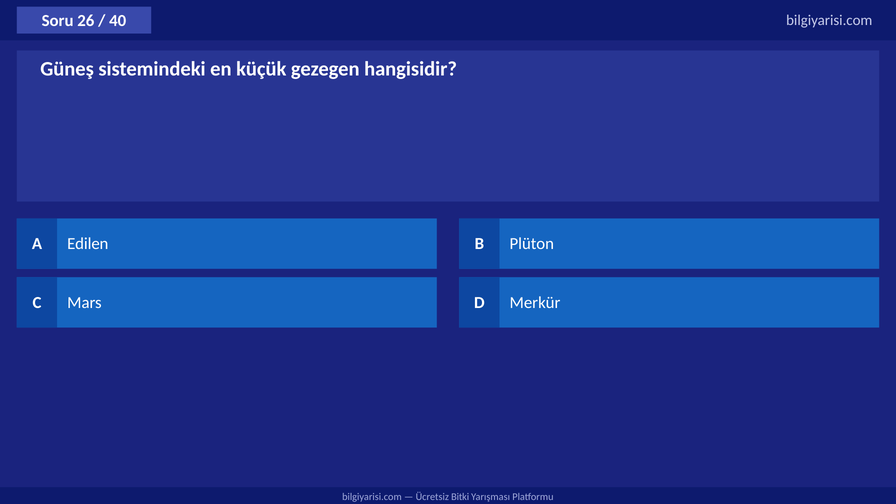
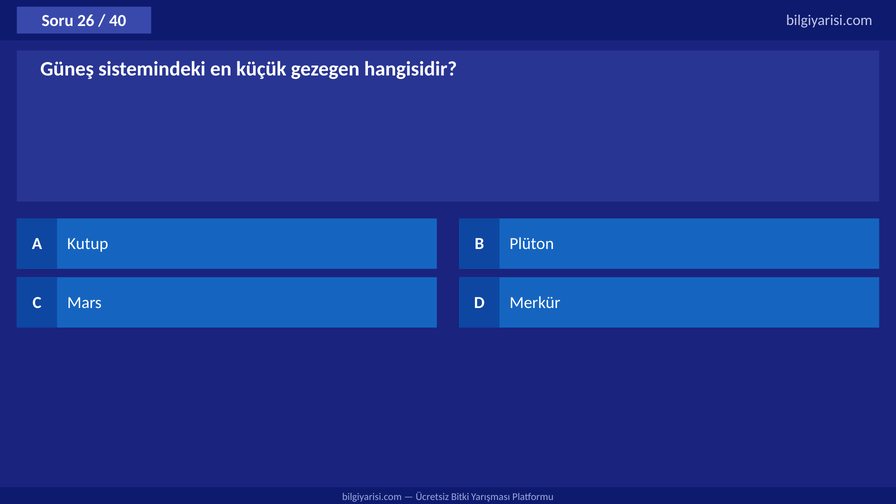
Edilen: Edilen -> Kutup
